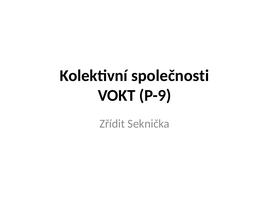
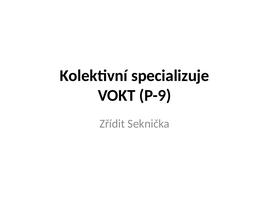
společnosti: společnosti -> specializuje
